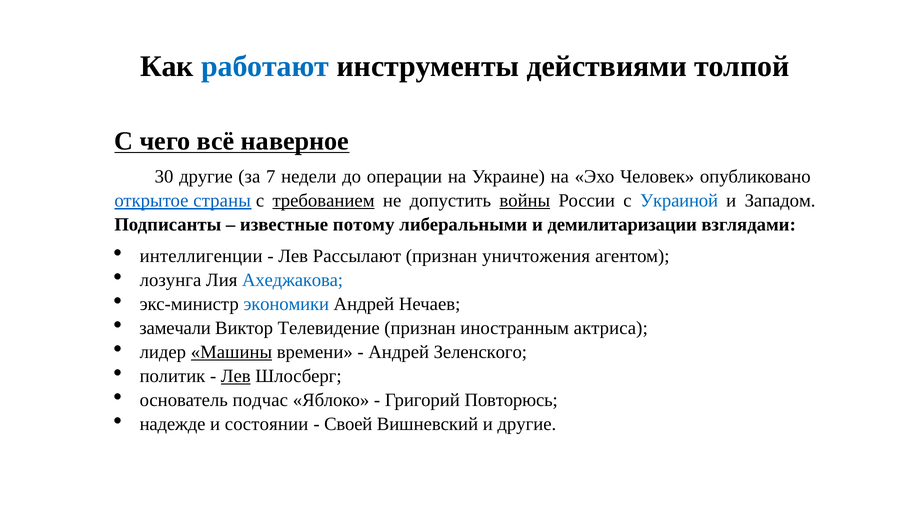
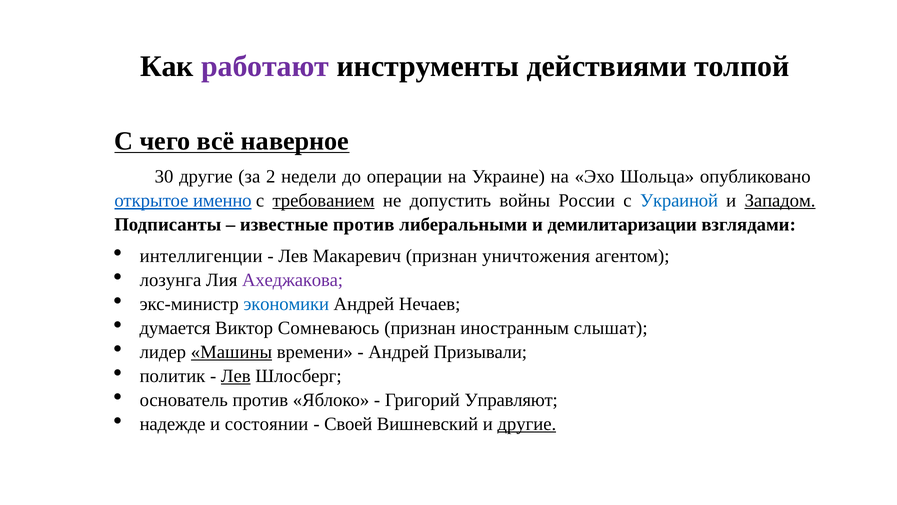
работают colour: blue -> purple
7: 7 -> 2
Человек: Человек -> Шольца
страны: страны -> именно
войны underline: present -> none
Западом underline: none -> present
известные потому: потому -> против
Рассылают: Рассылают -> Макаревич
Ахеджакова colour: blue -> purple
замечали: замечали -> думается
Телевидение: Телевидение -> Сомневаюсь
актриса: актриса -> слышат
Зеленского: Зеленского -> Призывали
основатель подчас: подчас -> против
Повторюсь: Повторюсь -> Управляют
другие at (527, 424) underline: none -> present
